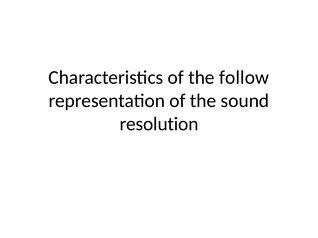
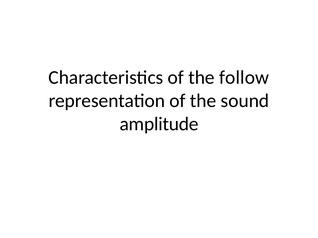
resolution: resolution -> amplitude
